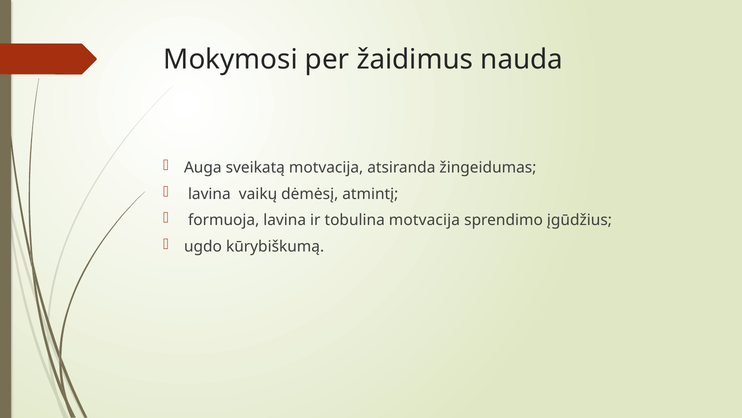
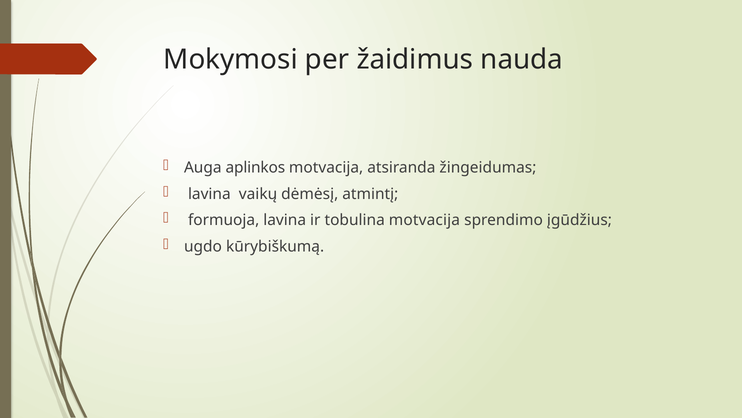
sveikatą: sveikatą -> aplinkos
